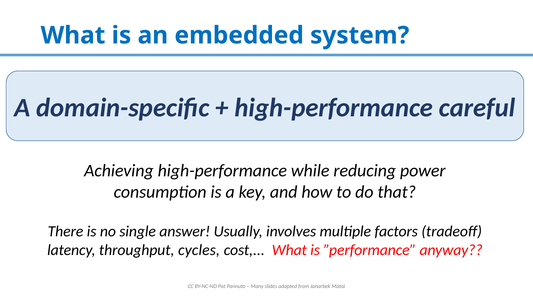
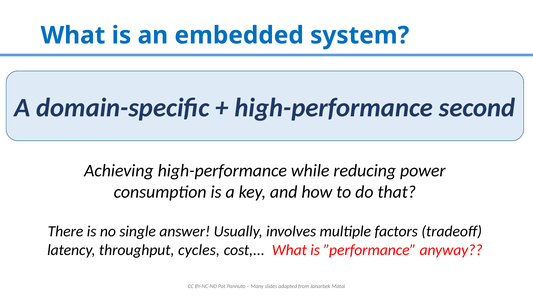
careful: careful -> second
